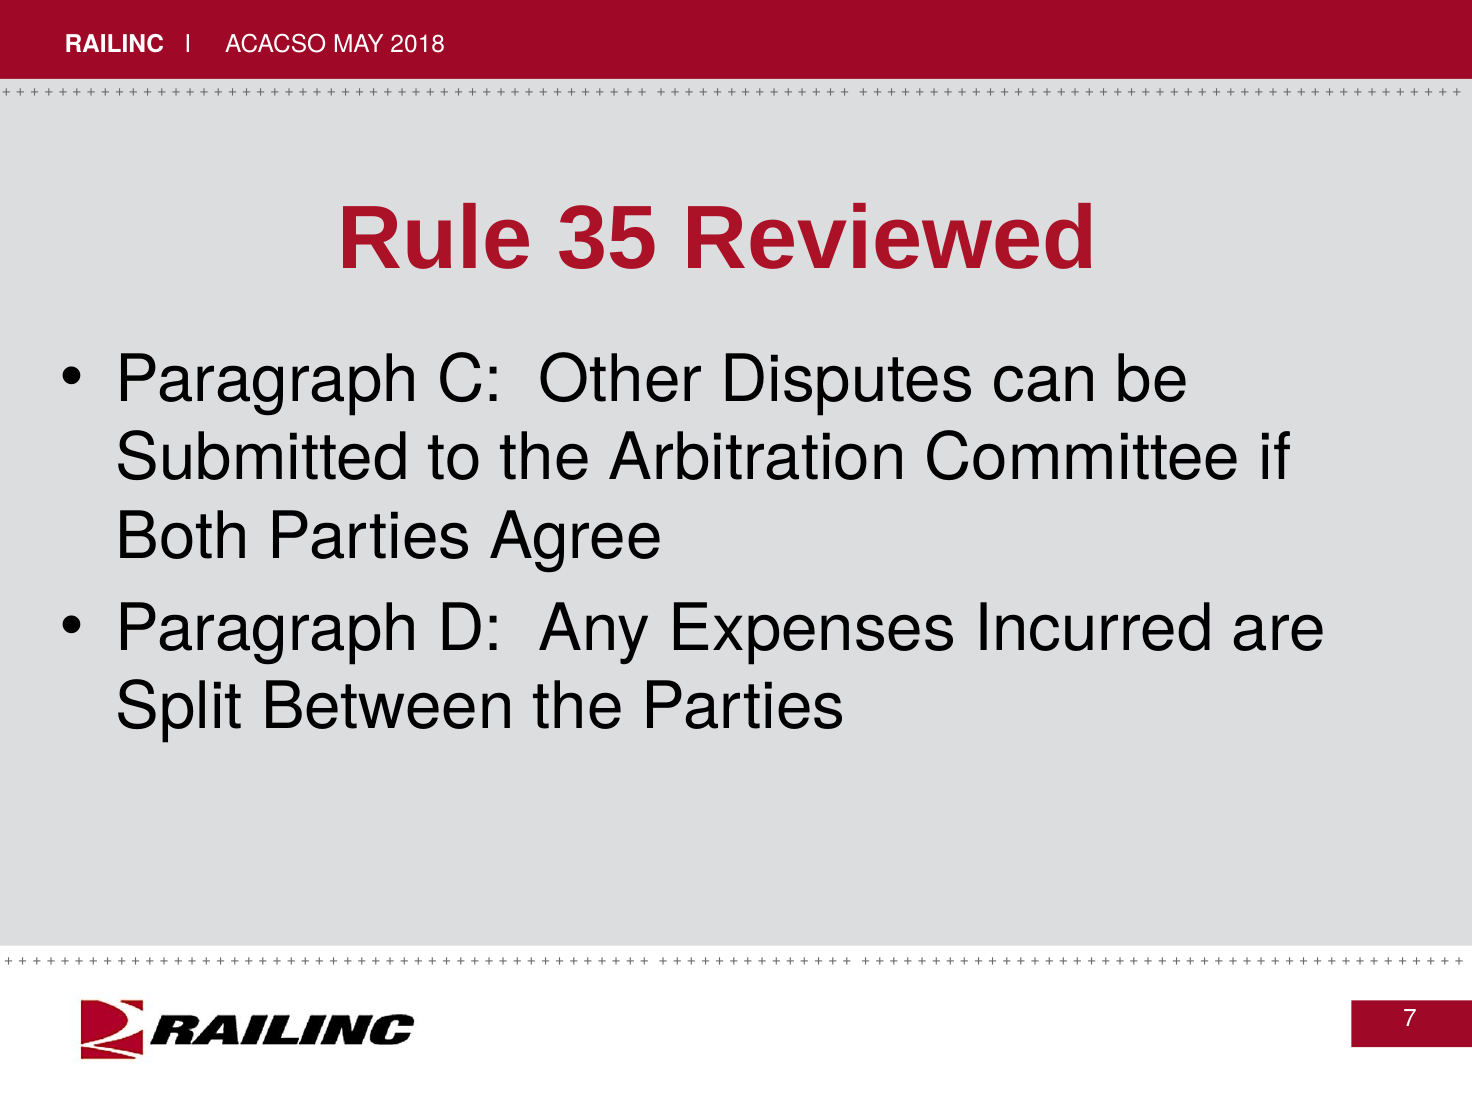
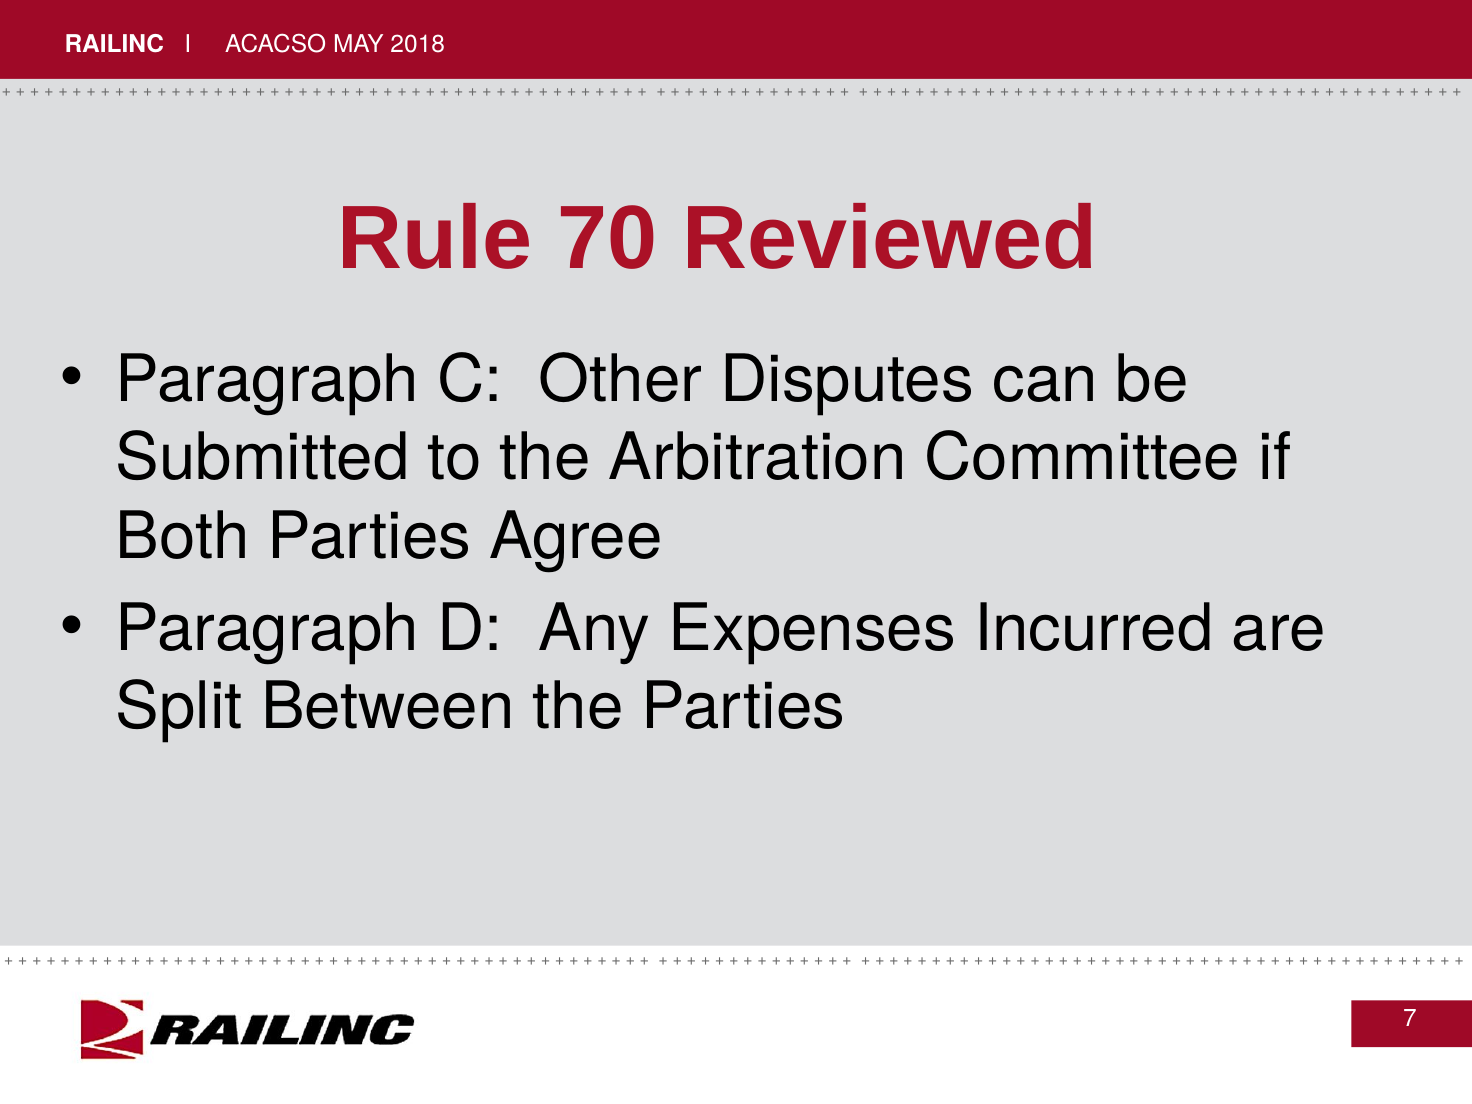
35: 35 -> 70
